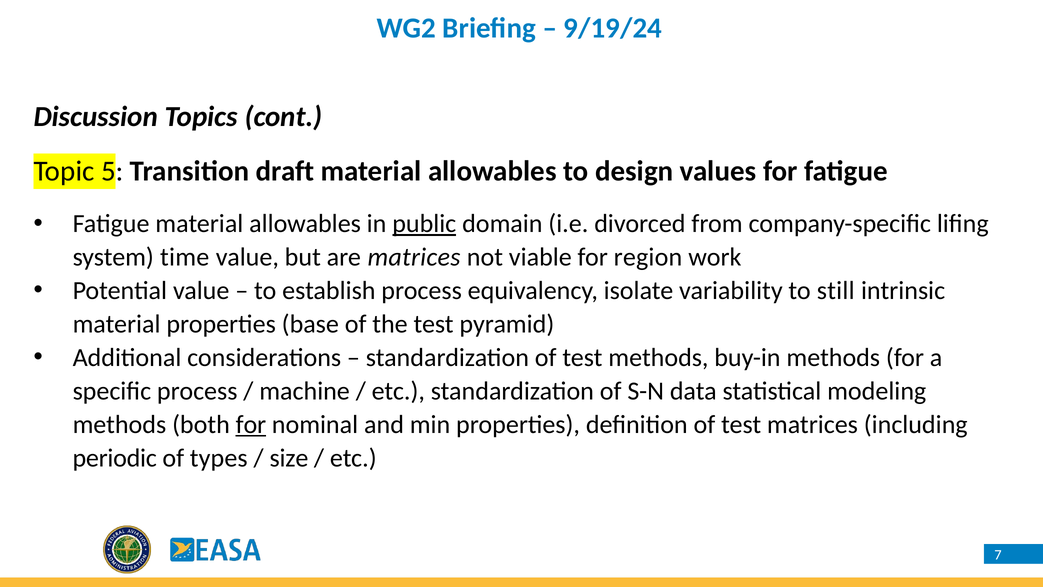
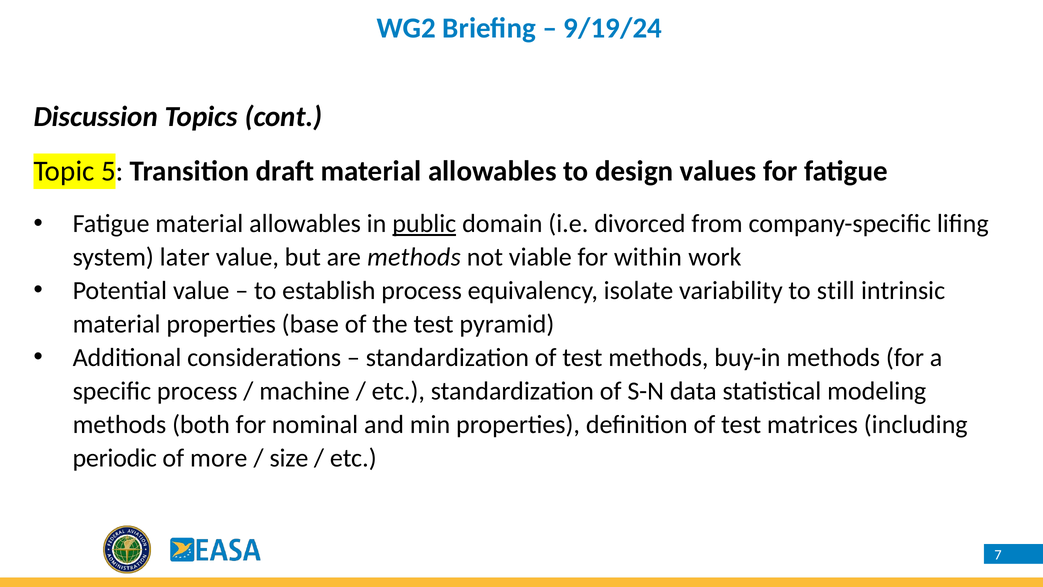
time: time -> later
are matrices: matrices -> methods
region: region -> within
for at (251, 424) underline: present -> none
types: types -> more
